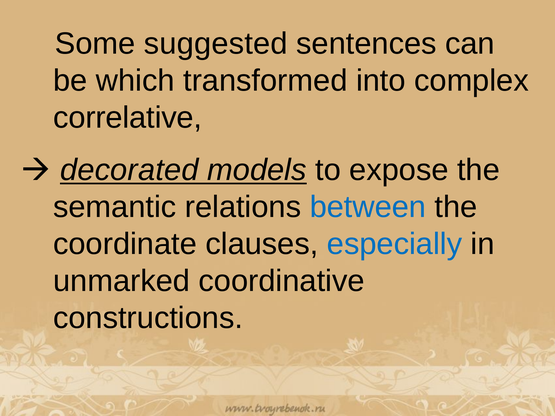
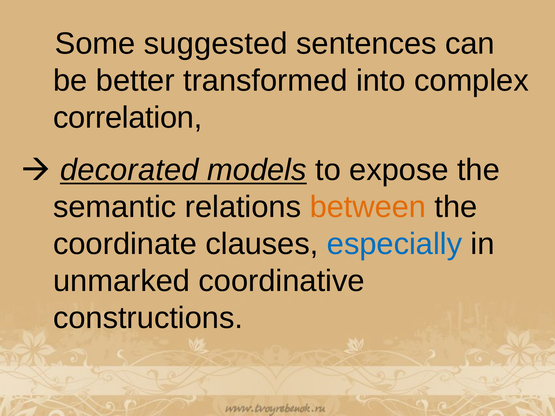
which: which -> better
correlative: correlative -> correlation
between colour: blue -> orange
